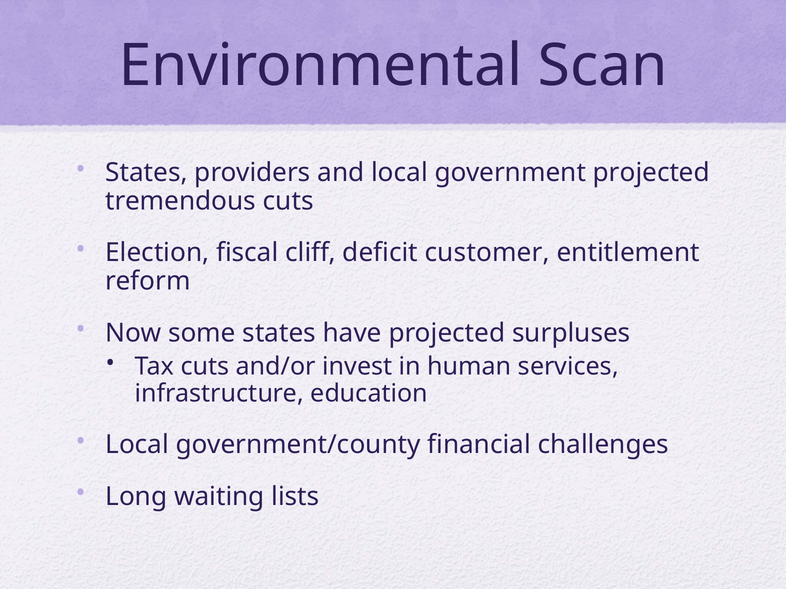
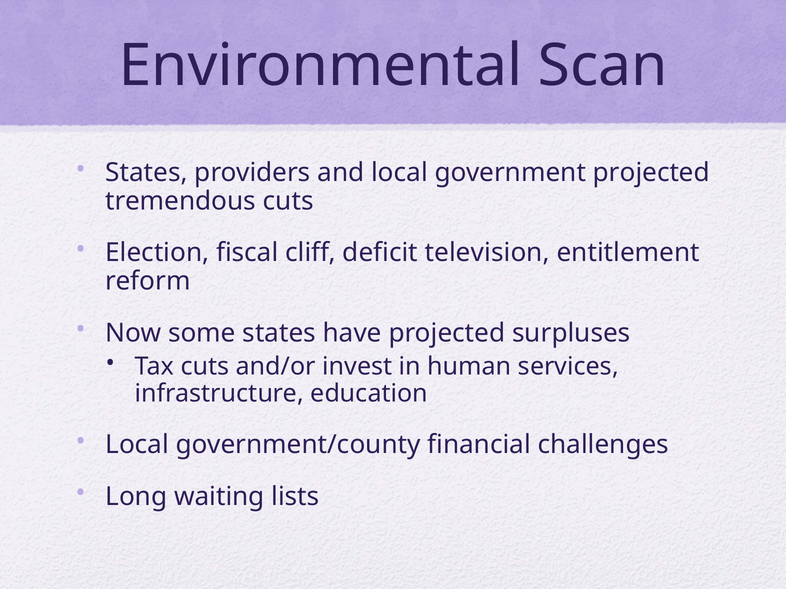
customer: customer -> television
